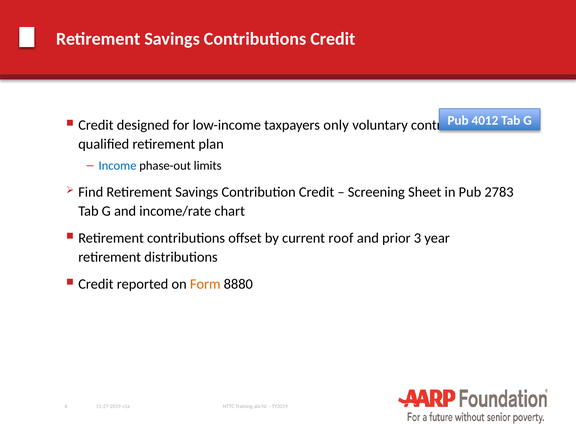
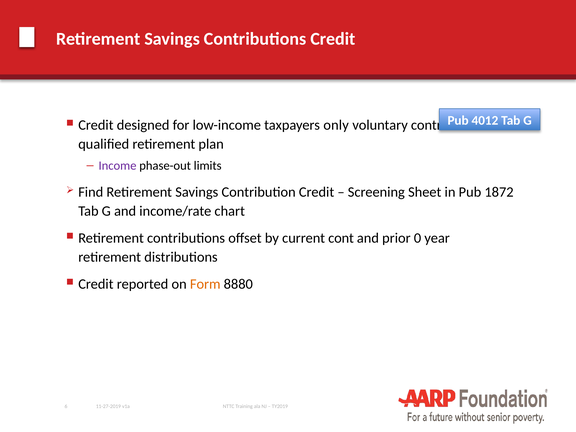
Income colour: blue -> purple
2783: 2783 -> 1872
roof: roof -> cont
3: 3 -> 0
